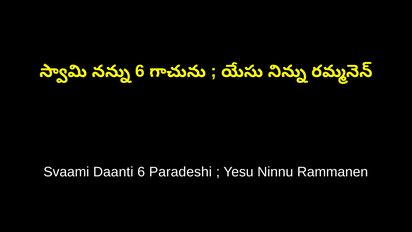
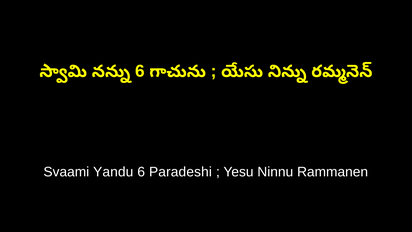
Daanti: Daanti -> Yandu
